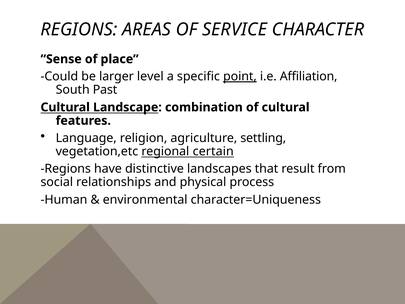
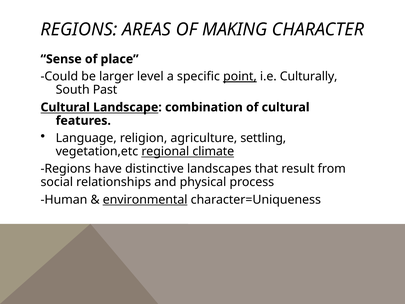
SERVICE: SERVICE -> MAKING
Affiliation: Affiliation -> Culturally
certain: certain -> climate
environmental underline: none -> present
